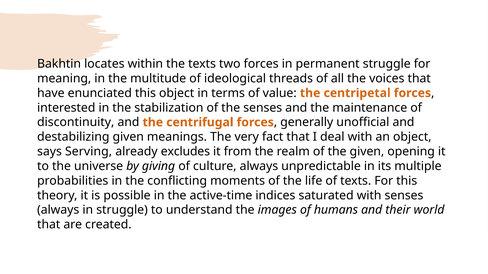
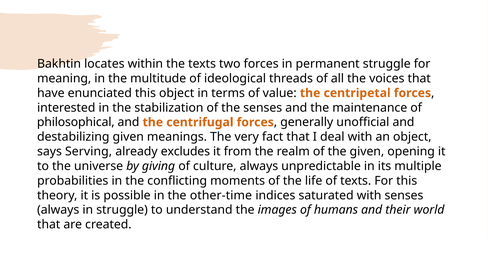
discontinuity: discontinuity -> philosophical
active-time: active-time -> other-time
